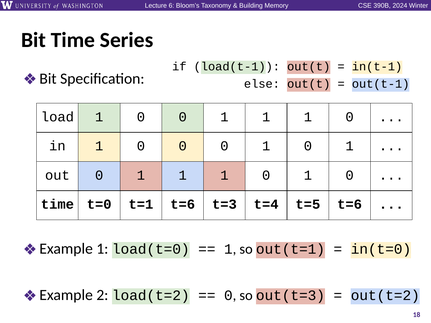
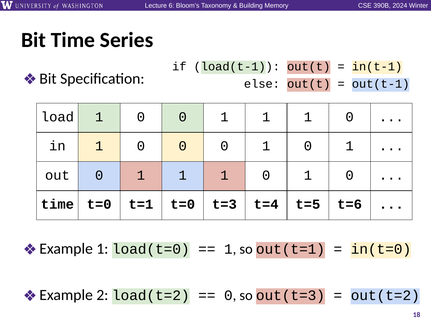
t=1 t=6: t=6 -> t=0
